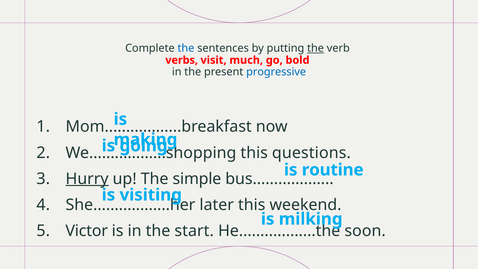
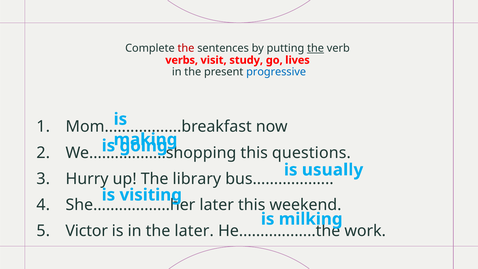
the at (186, 48) colour: blue -> red
much: much -> study
bold: bold -> lives
routine: routine -> usually
Hurry underline: present -> none
simple: simple -> library
the start: start -> later
soon: soon -> work
